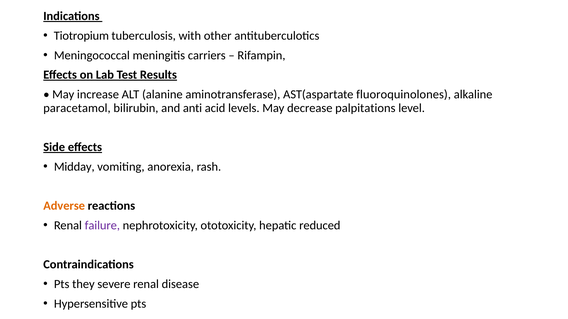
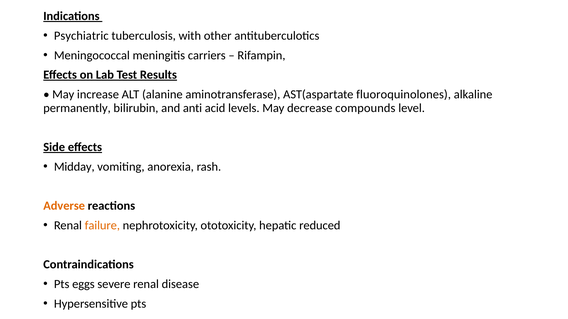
Tiotropium: Tiotropium -> Psychiatric
paracetamol: paracetamol -> permanently
palpitations: palpitations -> compounds
failure colour: purple -> orange
they: they -> eggs
